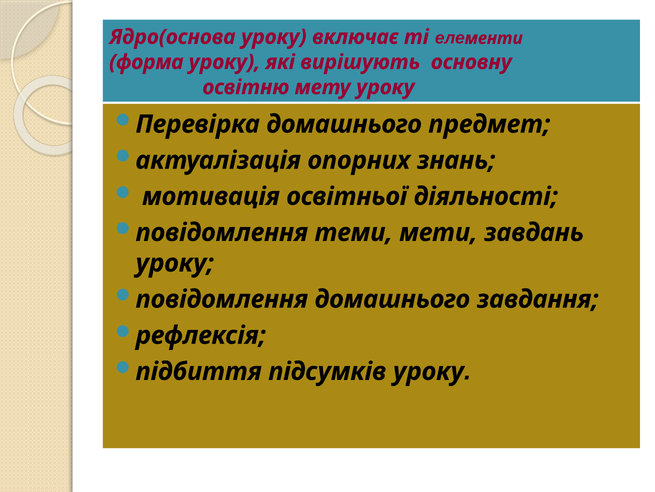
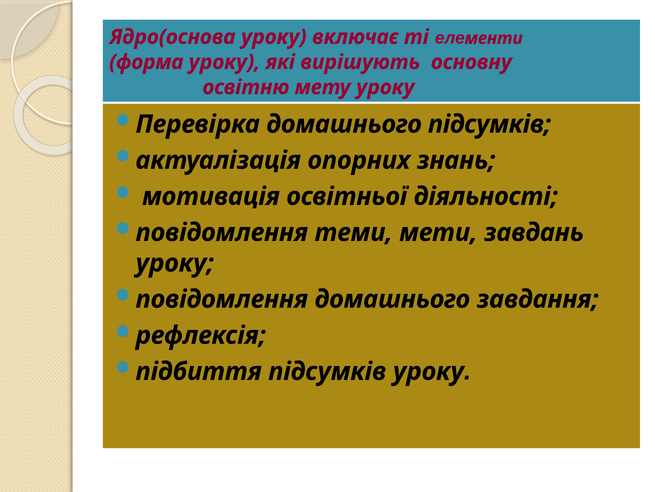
домашнього предмет: предмет -> підсумків
